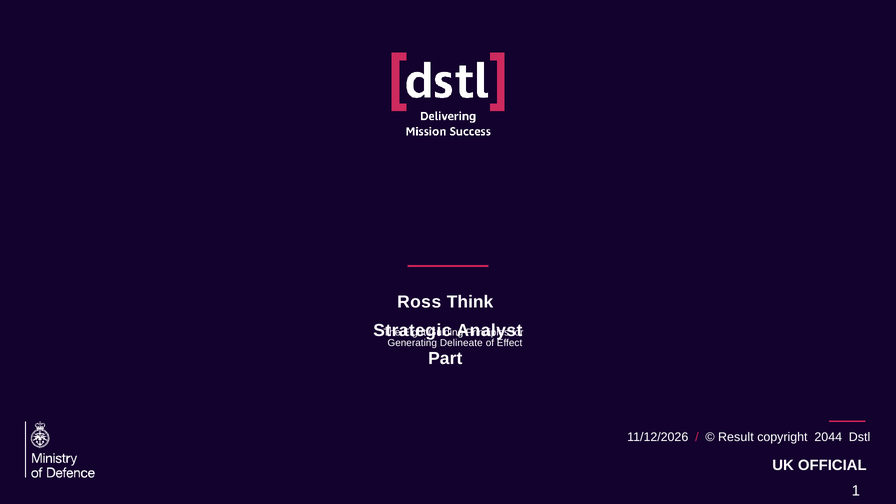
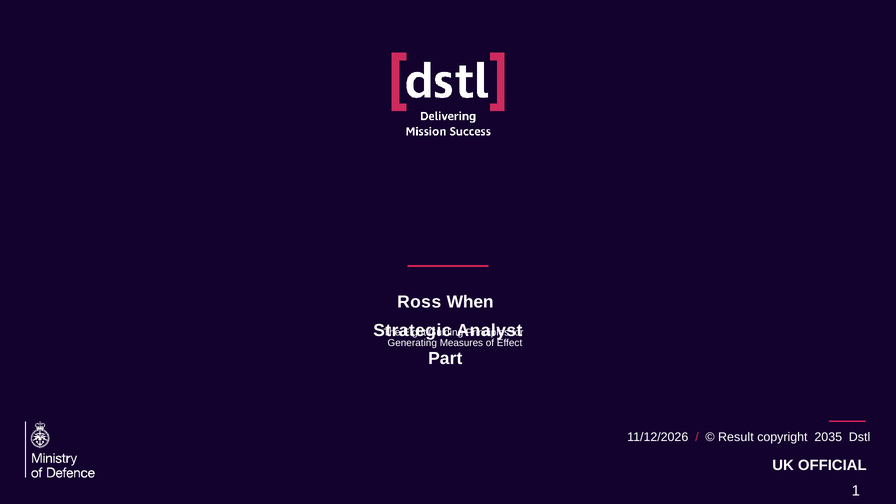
Think: Think -> When
Delineate: Delineate -> Measures
2044: 2044 -> 2035
